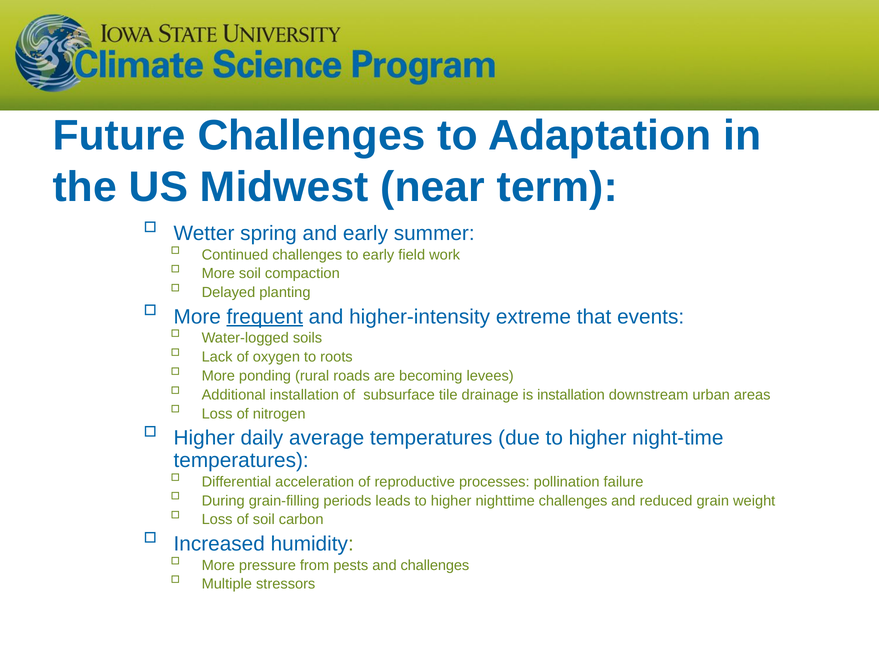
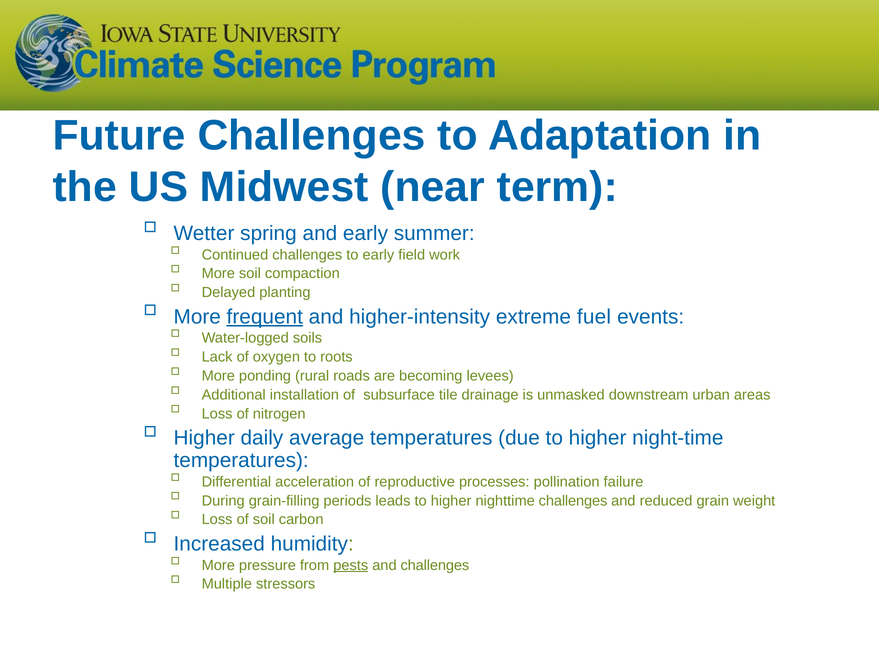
that: that -> fuel
is installation: installation -> unmasked
pests underline: none -> present
